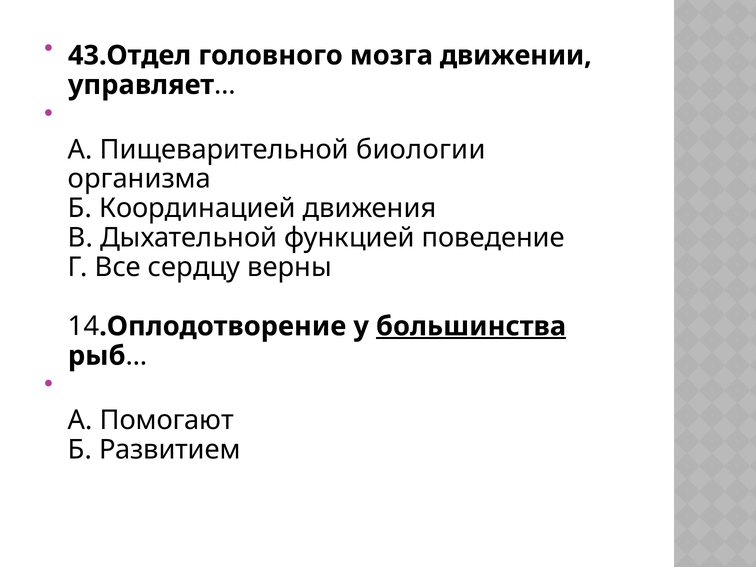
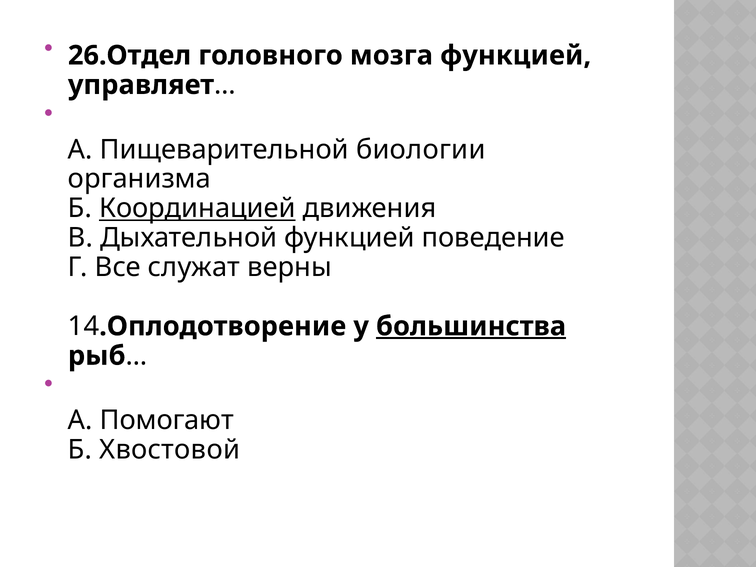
43.Отдел: 43.Отдел -> 26.Отдел
мозга движении: движении -> функцией
Координацией underline: none -> present
сердцу: сердцу -> служат
Развитием: Развитием -> Хвостовой
